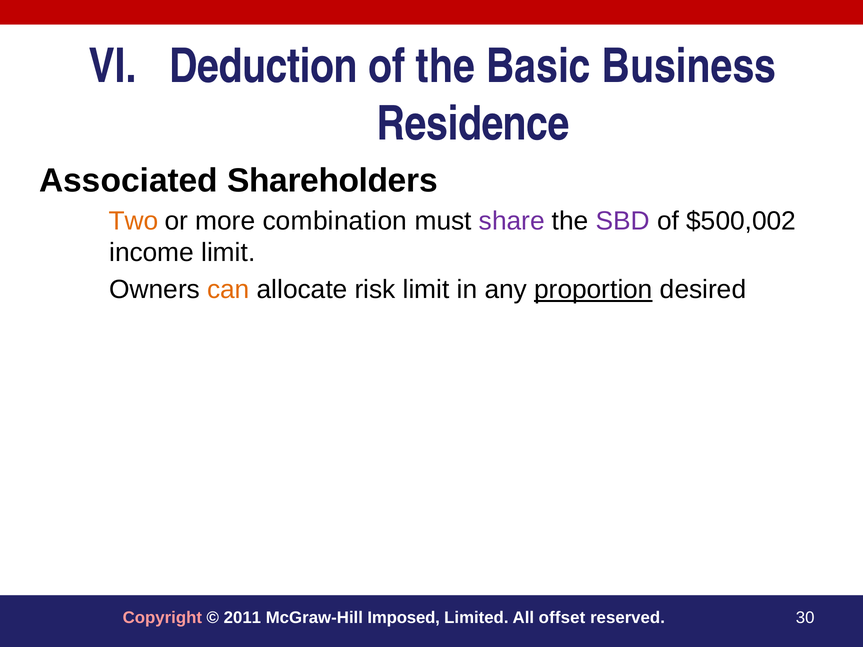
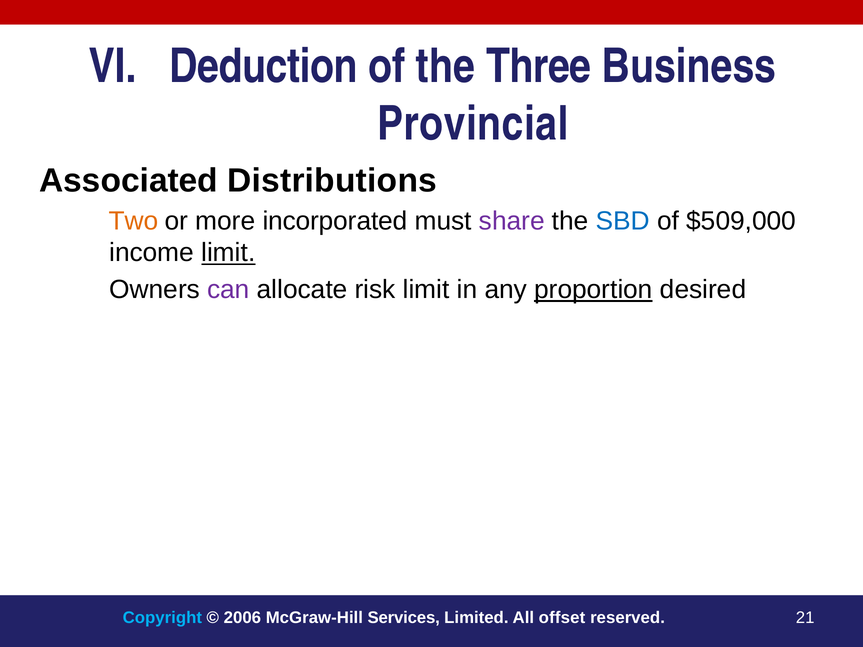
Basic: Basic -> Three
Residence: Residence -> Provincial
Shareholders: Shareholders -> Distributions
combination: combination -> incorporated
SBD colour: purple -> blue
$500,002: $500,002 -> $509,000
limit at (228, 253) underline: none -> present
can colour: orange -> purple
Copyright colour: pink -> light blue
2011: 2011 -> 2006
Imposed: Imposed -> Services
30: 30 -> 21
